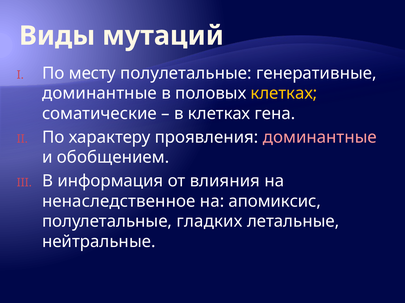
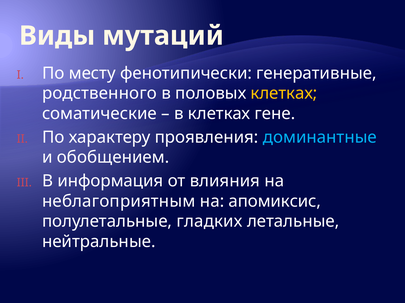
месту полулетальные: полулетальные -> фенотипически
доминантные at (99, 94): доминантные -> родственного
гена: гена -> гене
доминантные at (320, 138) colour: pink -> light blue
ненаследственное: ненаследственное -> неблагоприятным
